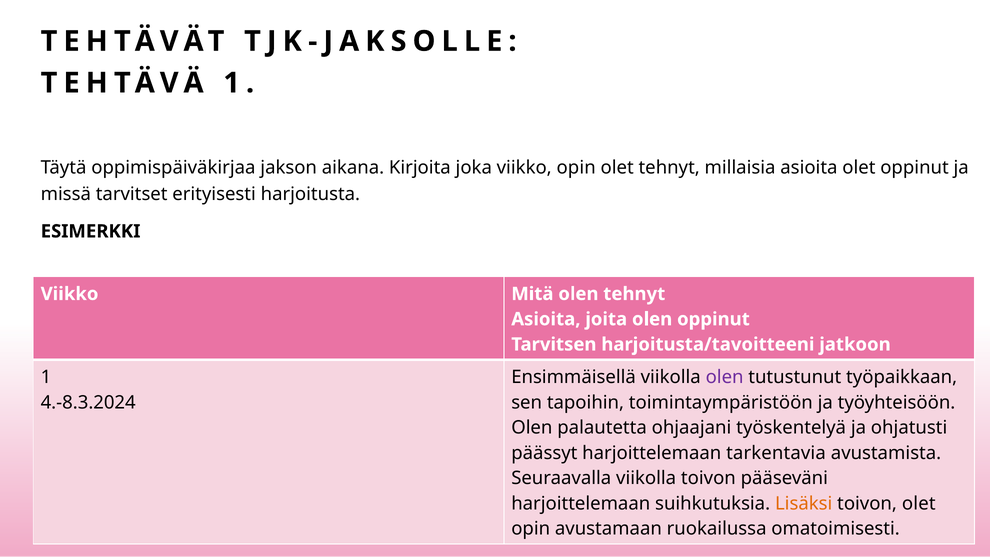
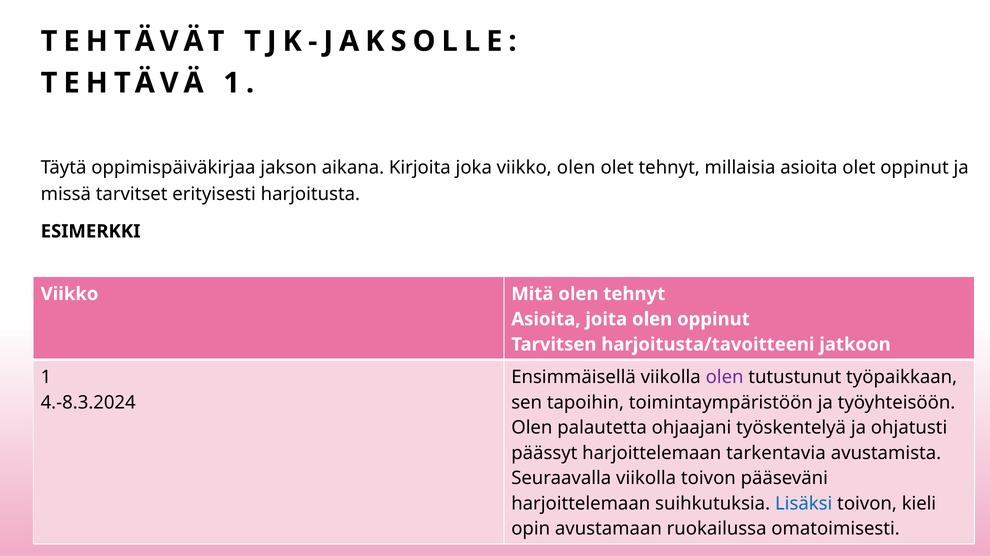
viikko opin: opin -> olen
Lisäksi colour: orange -> blue
toivon olet: olet -> kieli
